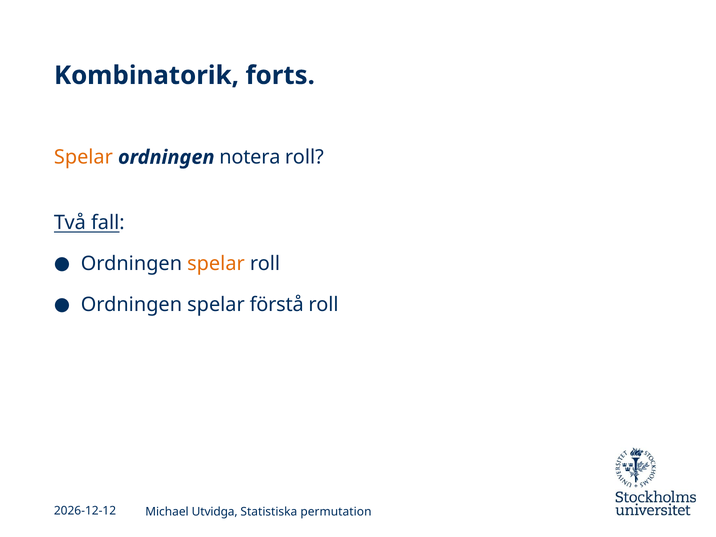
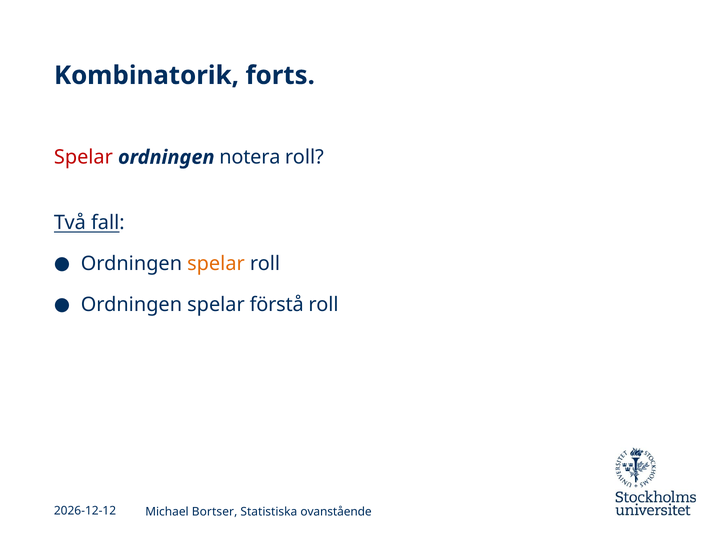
Spelar at (83, 157) colour: orange -> red
Utvidga: Utvidga -> Bortser
permutation: permutation -> ovanstående
